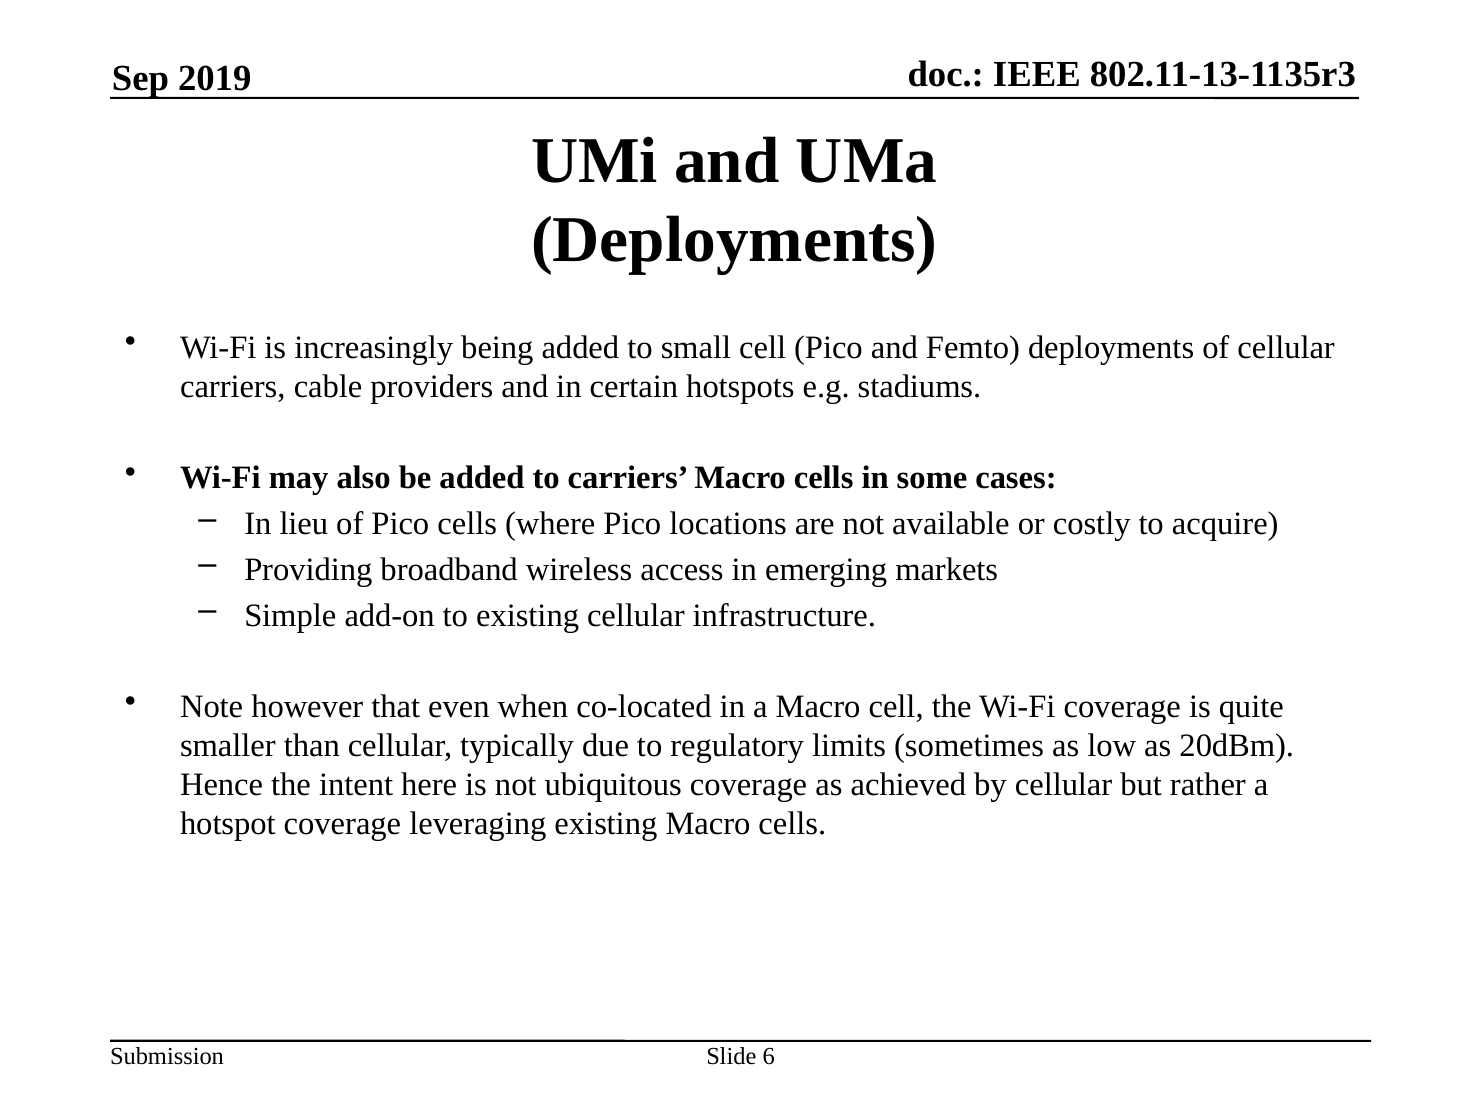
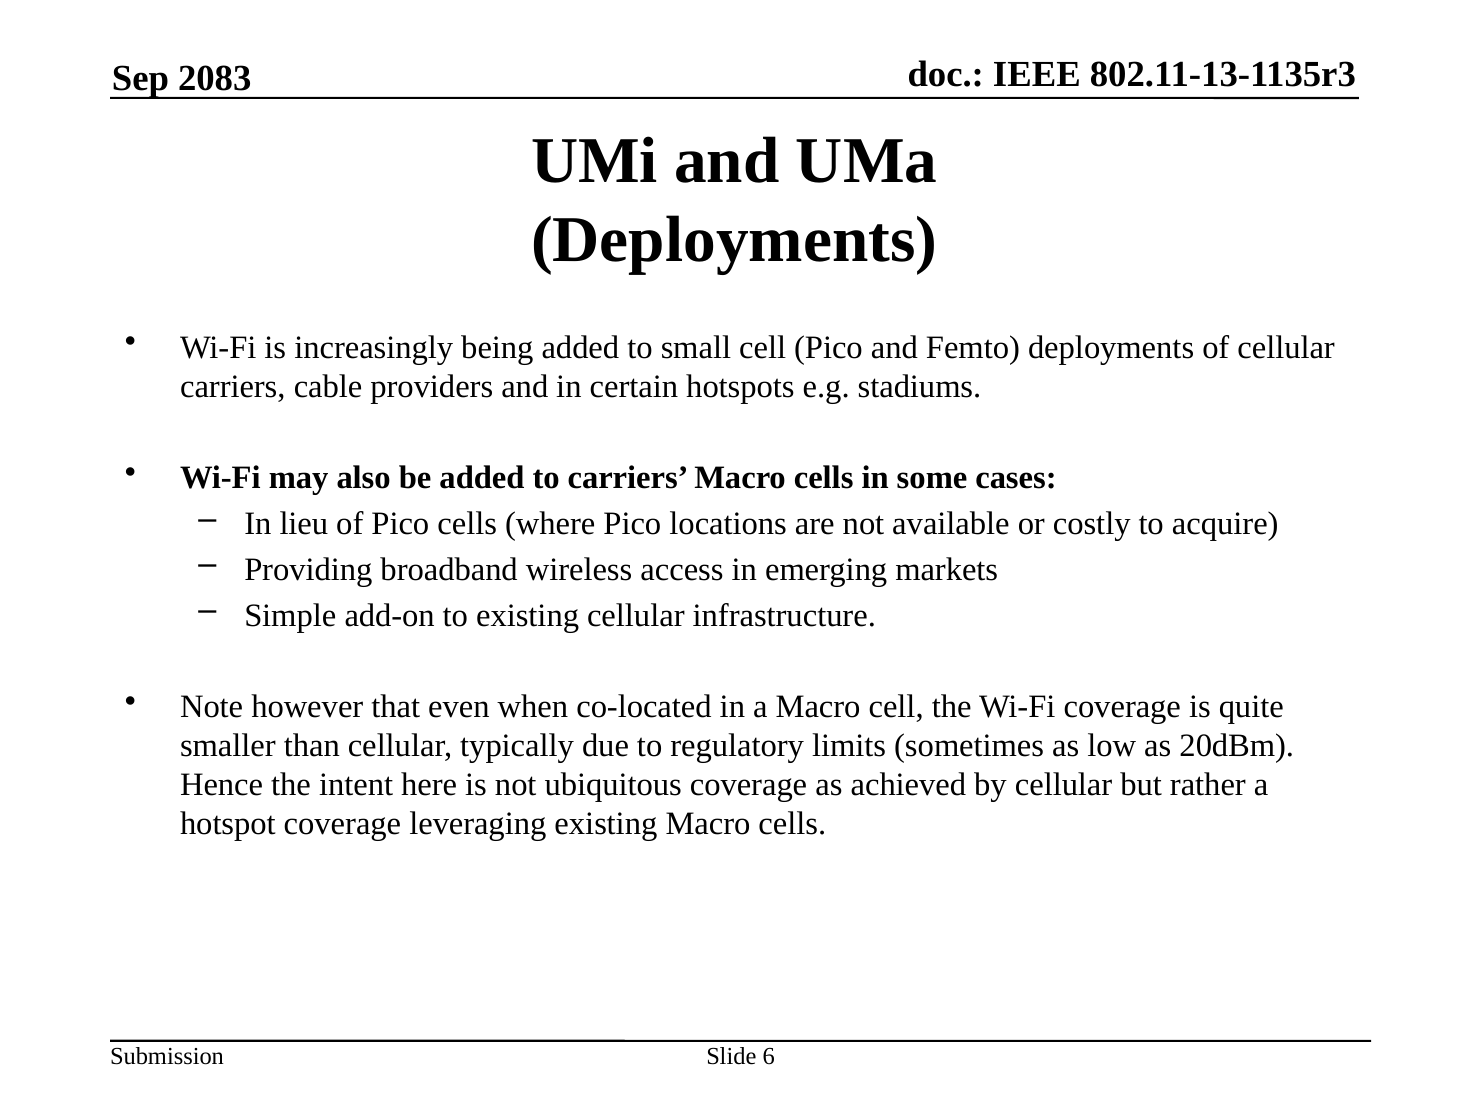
2019: 2019 -> 2083
